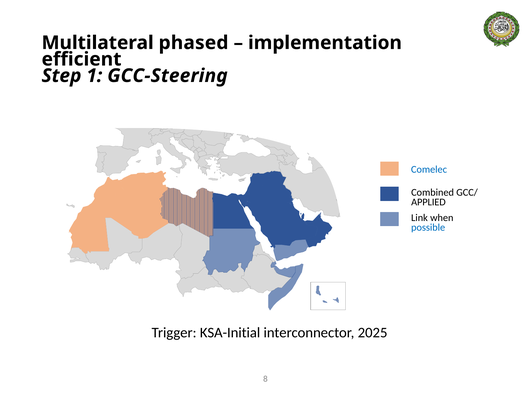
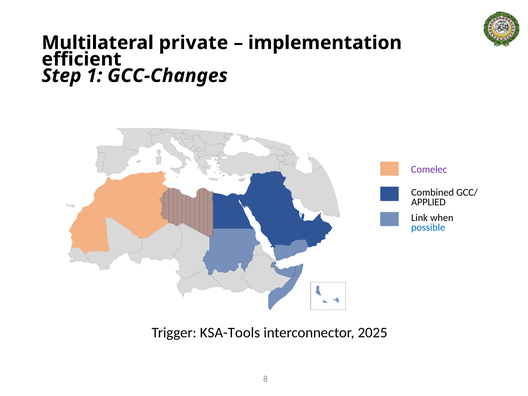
phased: phased -> private
GCC-Steering: GCC-Steering -> GCC-Changes
Comelec colour: blue -> purple
KSA-Initial: KSA-Initial -> KSA-Tools
